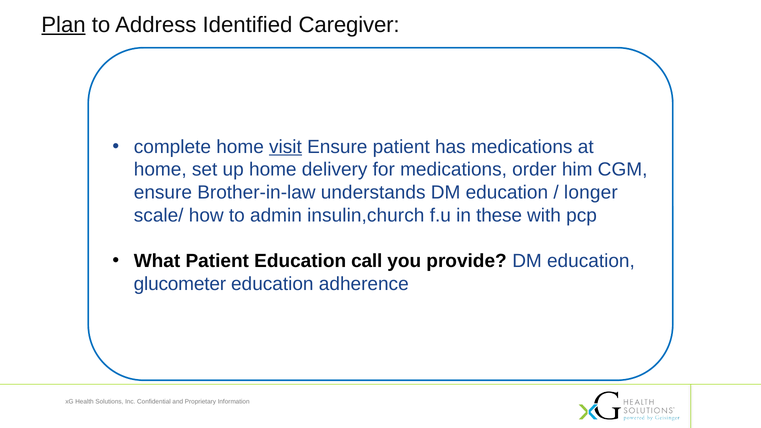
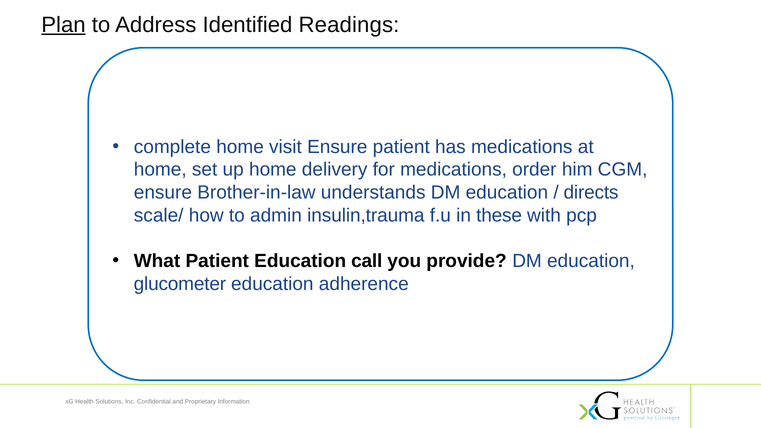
Caregiver: Caregiver -> Readings
visit underline: present -> none
longer: longer -> directs
insulin,church: insulin,church -> insulin,trauma
